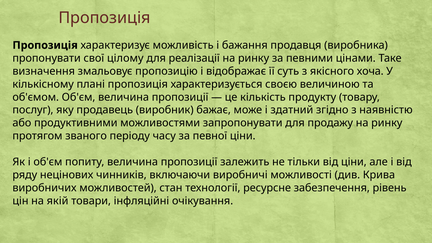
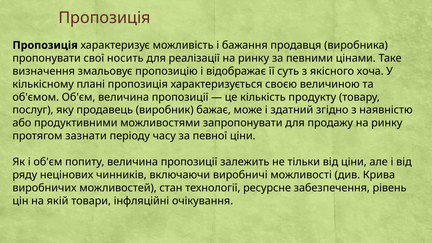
цілому: цілому -> носить
званого: званого -> зазнати
